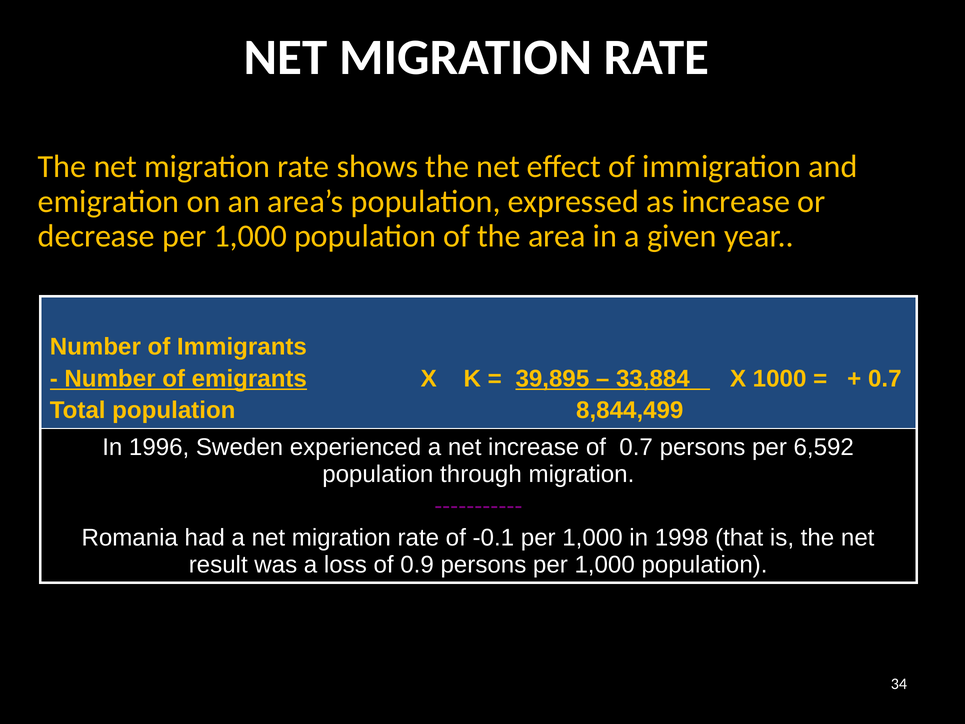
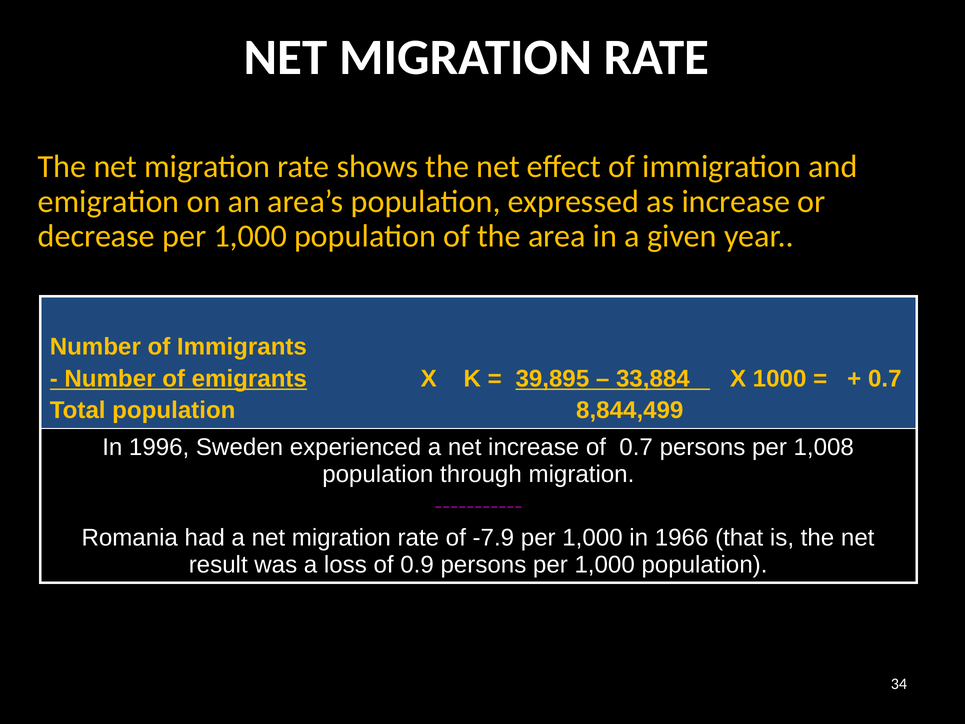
6,592: 6,592 -> 1,008
-0.1: -0.1 -> -7.9
1998: 1998 -> 1966
